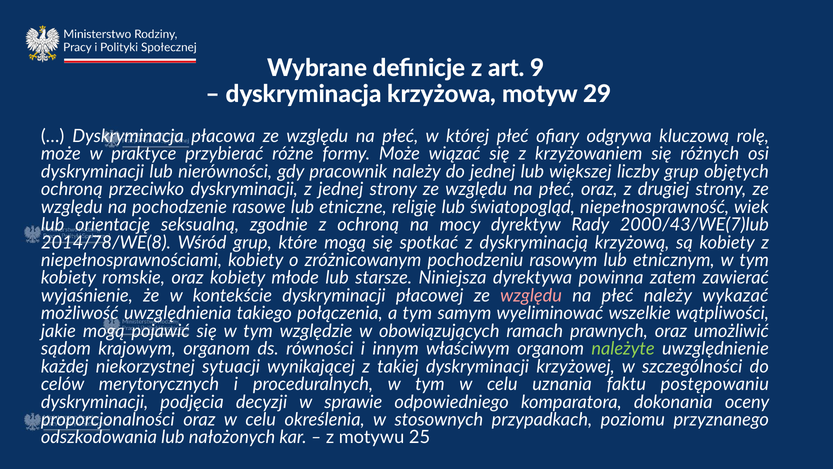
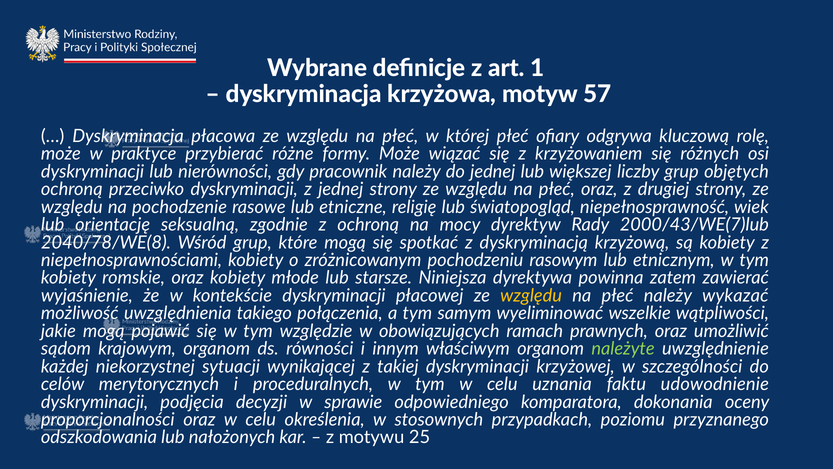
9: 9 -> 1
29: 29 -> 57
2014/78/WE(8: 2014/78/WE(8 -> 2040/78/WE(8
względu at (531, 295) colour: pink -> yellow
postępowaniu: postępowaniu -> udowodnienie
